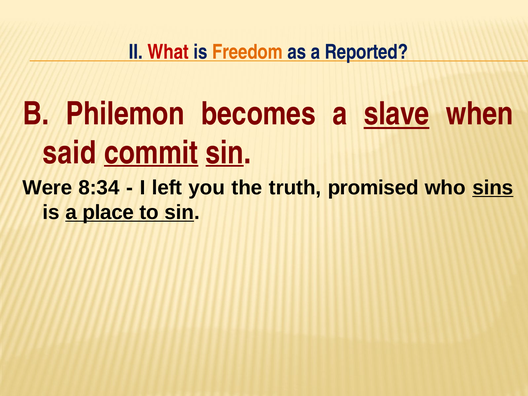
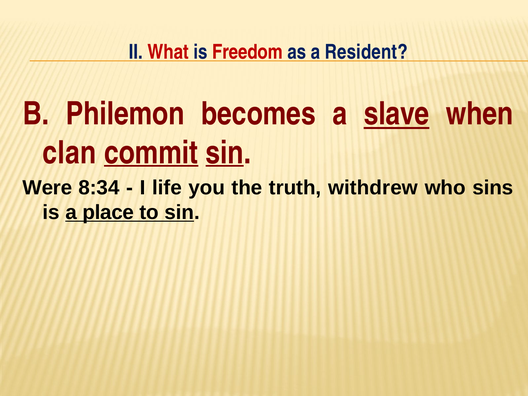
Freedom colour: orange -> red
Reported: Reported -> Resident
said: said -> clan
left: left -> life
promised: promised -> withdrew
sins underline: present -> none
